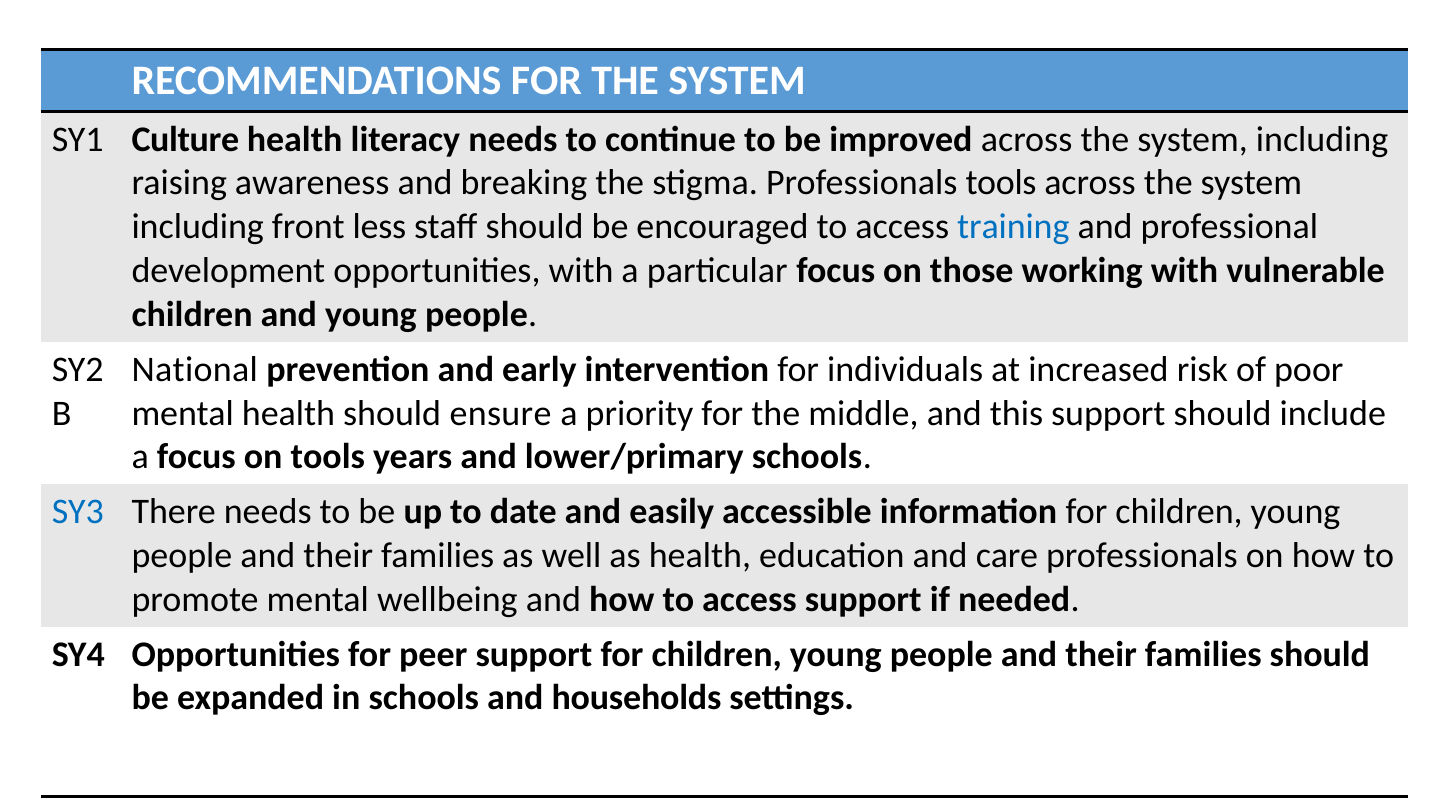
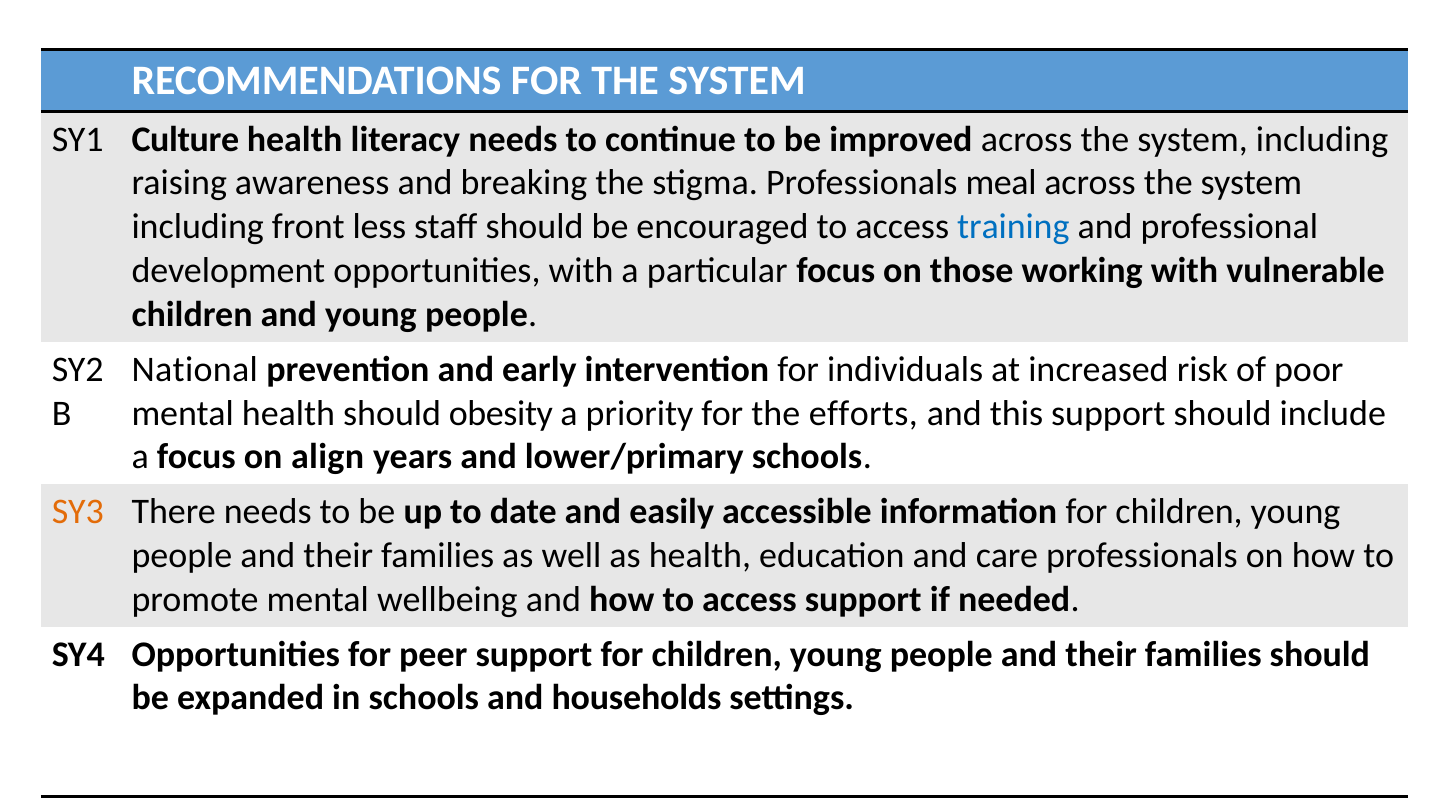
Professionals tools: tools -> meal
ensure: ensure -> obesity
middle: middle -> efforts
on tools: tools -> align
SY3 colour: blue -> orange
